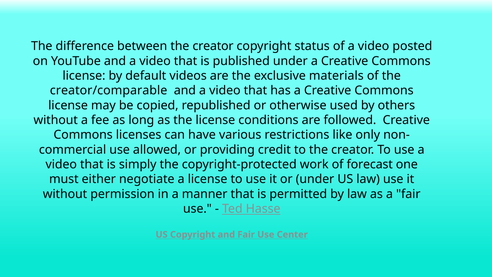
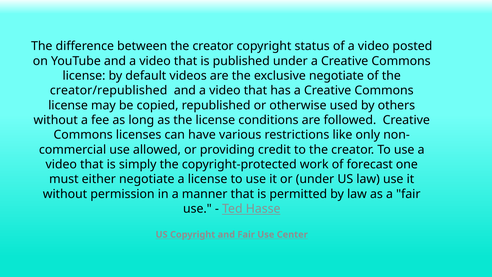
exclusive materials: materials -> negotiate
creator/comparable: creator/comparable -> creator/republished
